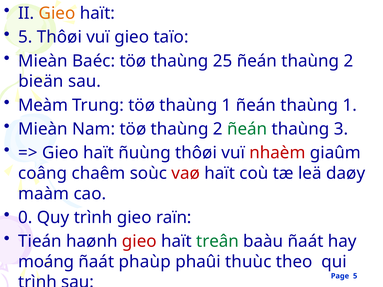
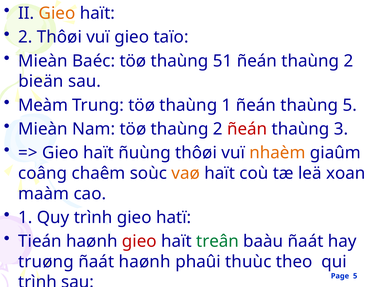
5 at (25, 37): 5 -> 2
25: 25 -> 51
ñeán thaùng 1: 1 -> 5
ñeán at (247, 129) colour: green -> red
nhaèm colour: red -> orange
vaø colour: red -> orange
daøy: daøy -> xoan
0 at (25, 218): 0 -> 1
raïn: raïn -> hatï
moáng: moáng -> truøng
ñaát phaùp: phaùp -> haønh
